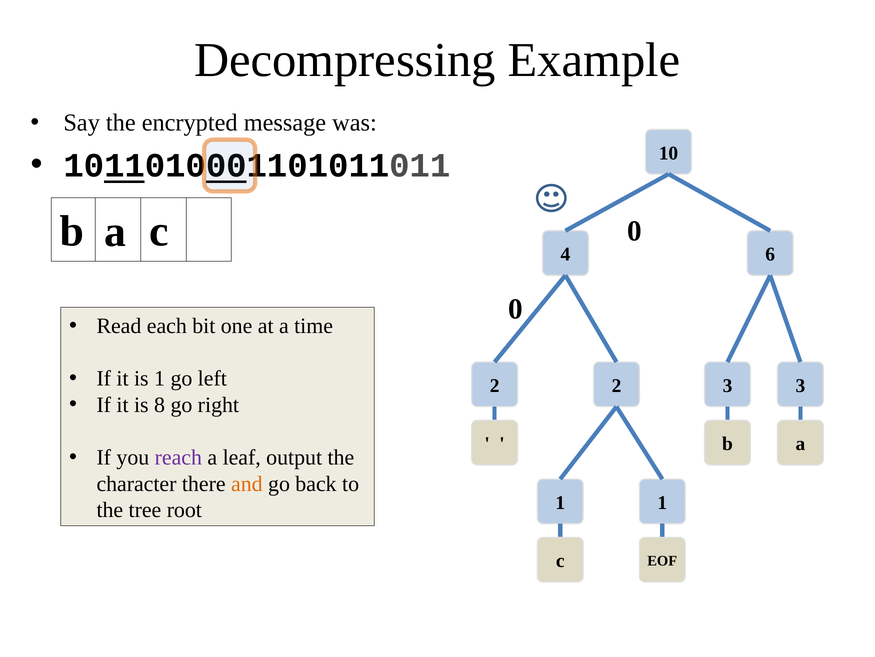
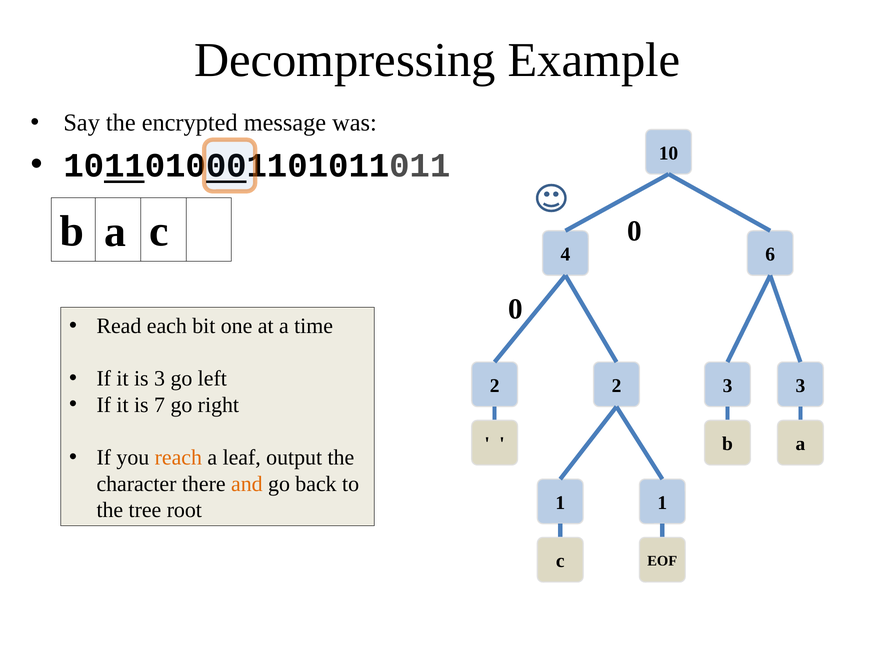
is 1: 1 -> 3
8: 8 -> 7
reach colour: purple -> orange
